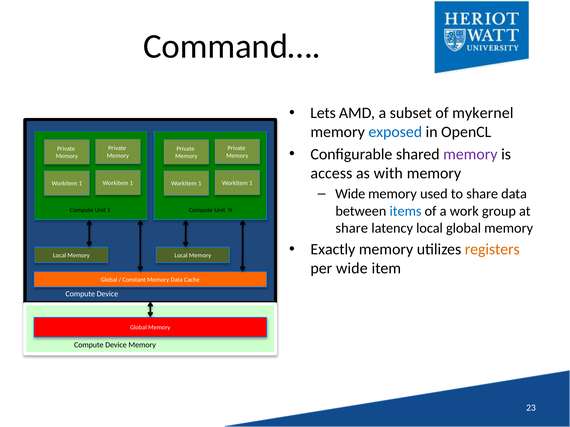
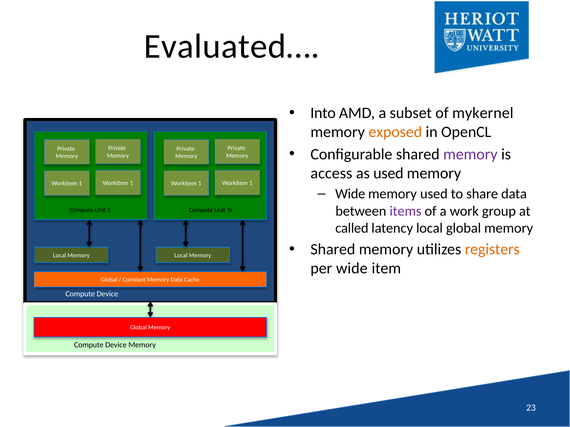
Command…: Command… -> Evaluated…
Lets: Lets -> Into
exposed colour: blue -> orange
as with: with -> used
items colour: blue -> purple
share at (352, 228): share -> called
Exactly at (333, 250): Exactly -> Shared
